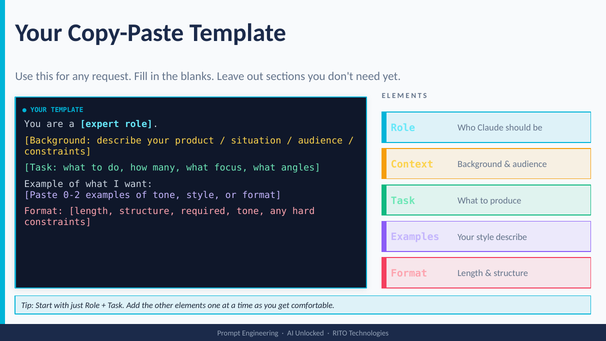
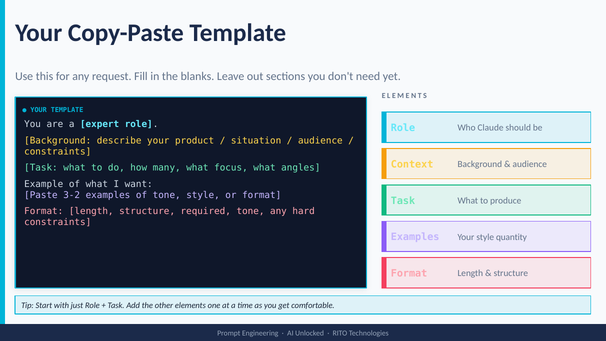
0-2: 0-2 -> 3-2
style describe: describe -> quantity
